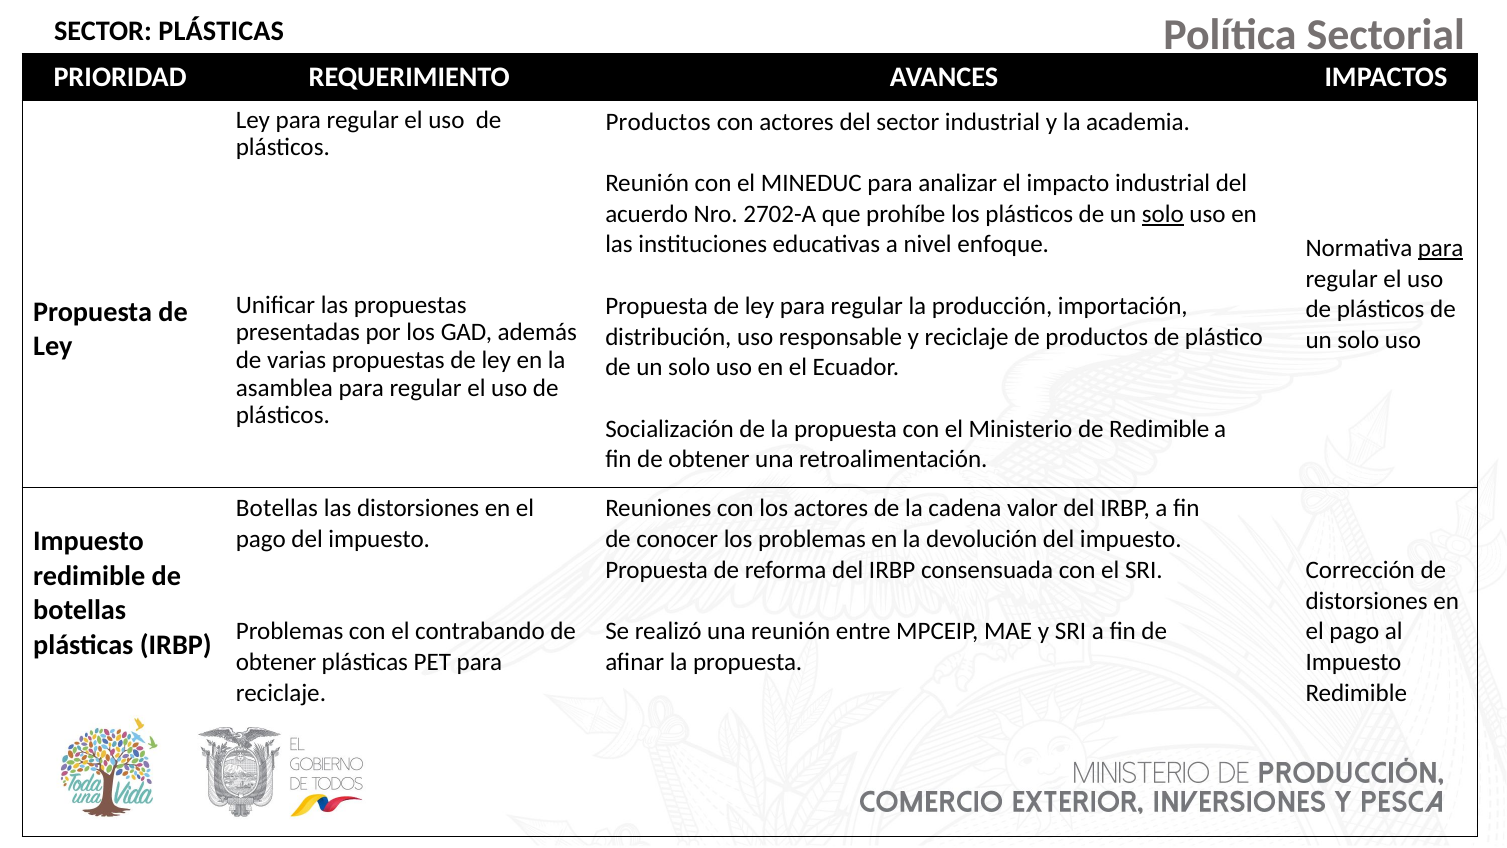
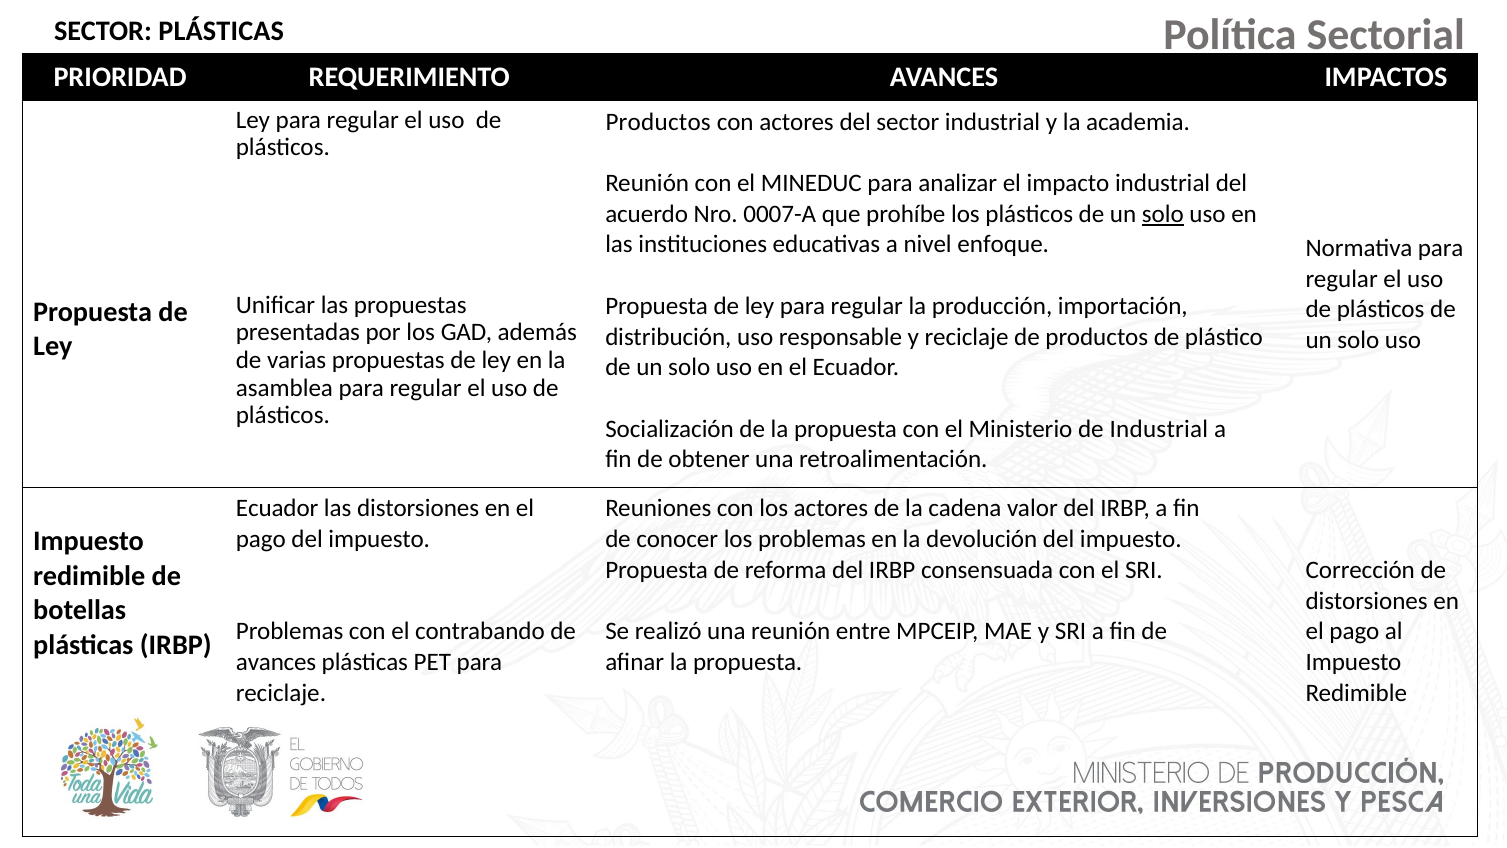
2702-A: 2702-A -> 0007-A
para at (1441, 248) underline: present -> none
de Redimible: Redimible -> Industrial
Botellas at (277, 508): Botellas -> Ecuador
obtener at (276, 662): obtener -> avances
